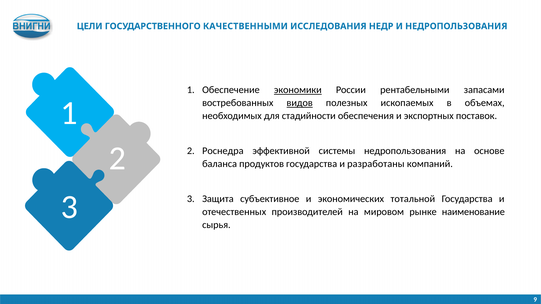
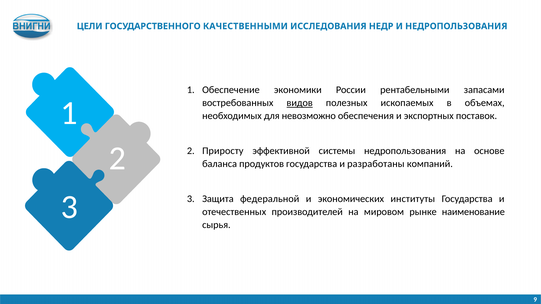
экономики underline: present -> none
стадийности: стадийности -> невозможно
Роснедра: Роснедра -> Приросту
субъективное: субъективное -> федеральной
тотальной: тотальной -> институты
